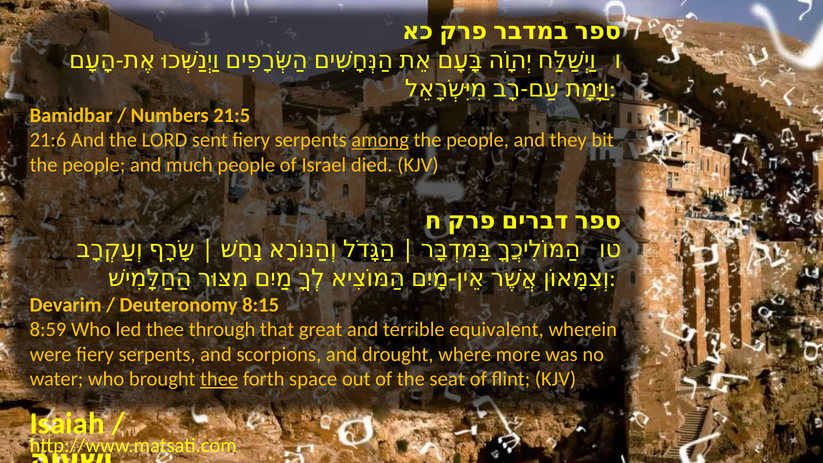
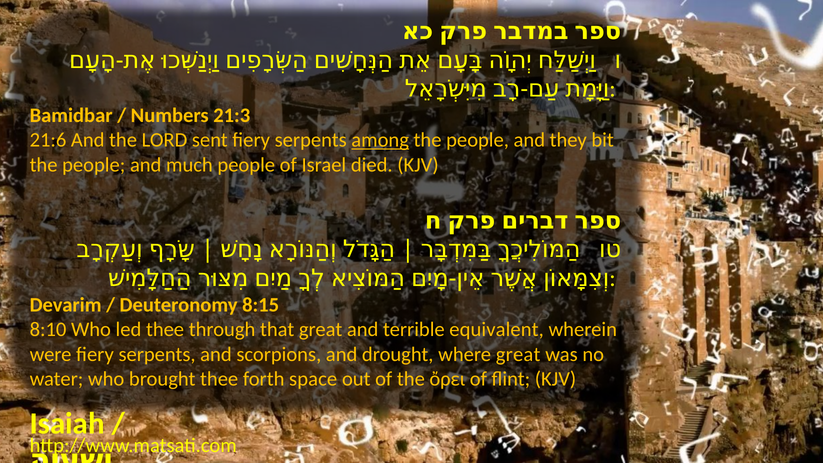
21:5: 21:5 -> 21:3
8:59: 8:59 -> 8:10
where more: more -> great
thee at (219, 379) underline: present -> none
seat: seat -> ὄρει
